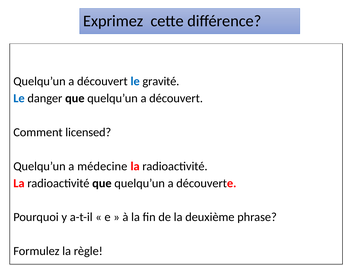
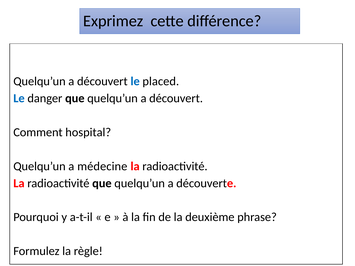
gravité: gravité -> placed
licensed: licensed -> hospital
